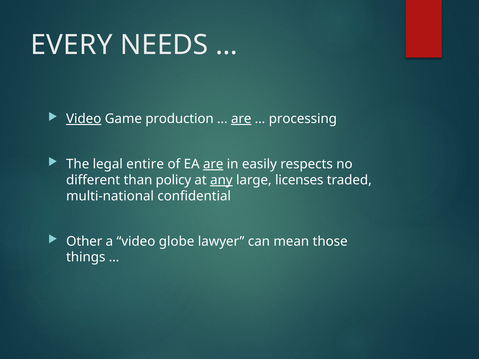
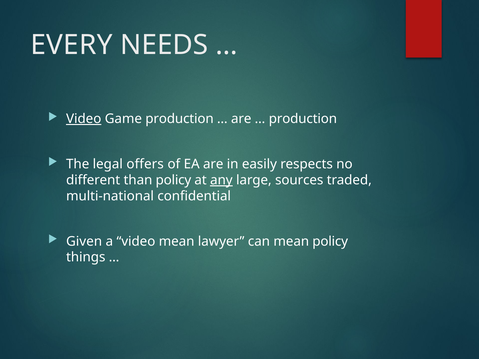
are at (241, 119) underline: present -> none
processing at (303, 119): processing -> production
entire: entire -> offers
are at (213, 164) underline: present -> none
licenses: licenses -> sources
Other: Other -> Given
video globe: globe -> mean
mean those: those -> policy
